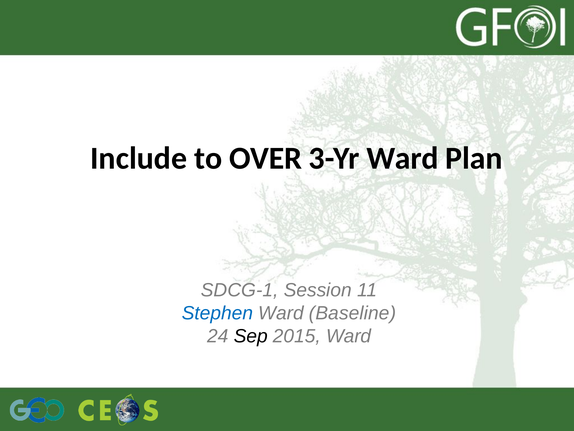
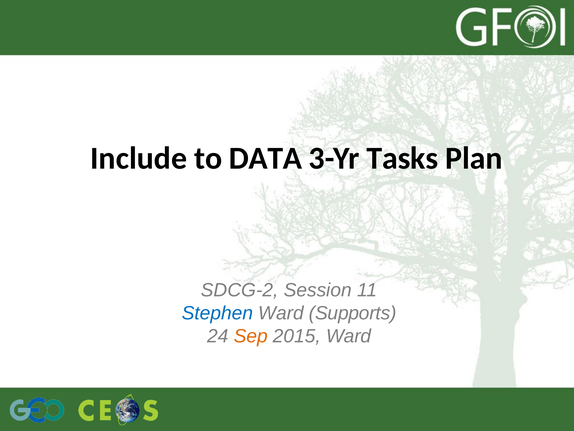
OVER: OVER -> DATA
3-Yr Ward: Ward -> Tasks
SDCG-1: SDCG-1 -> SDCG-2
Baseline: Baseline -> Supports
Sep colour: black -> orange
